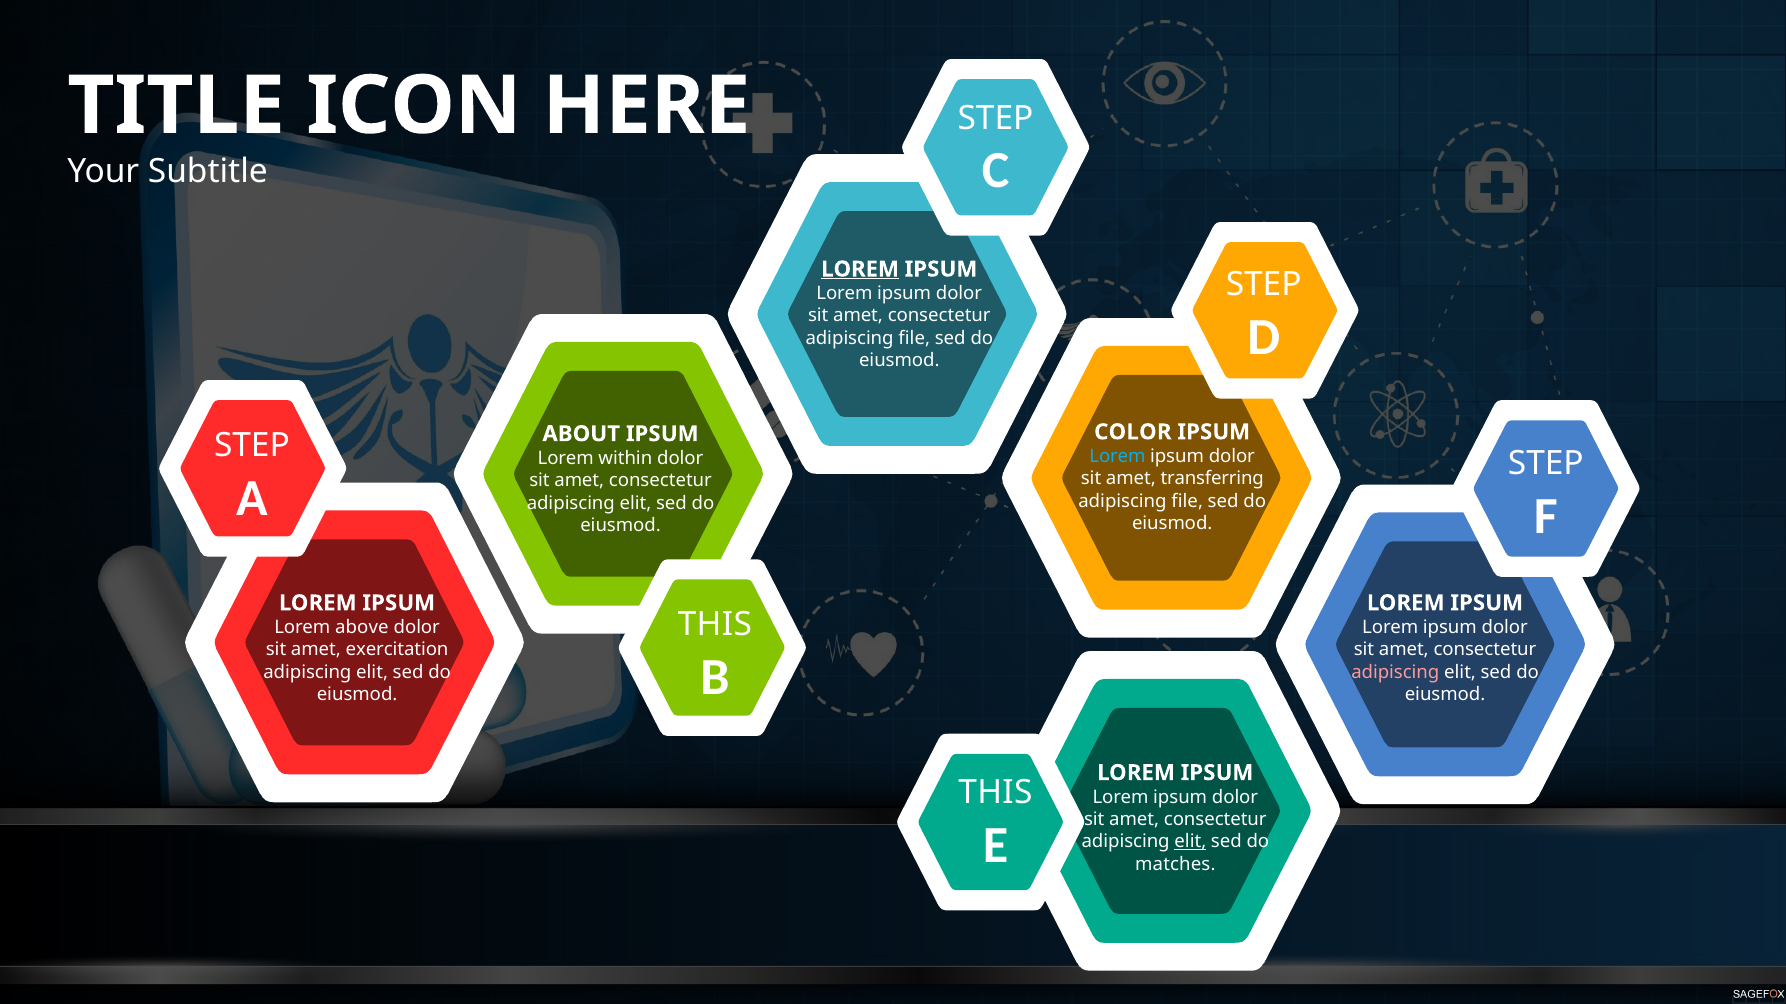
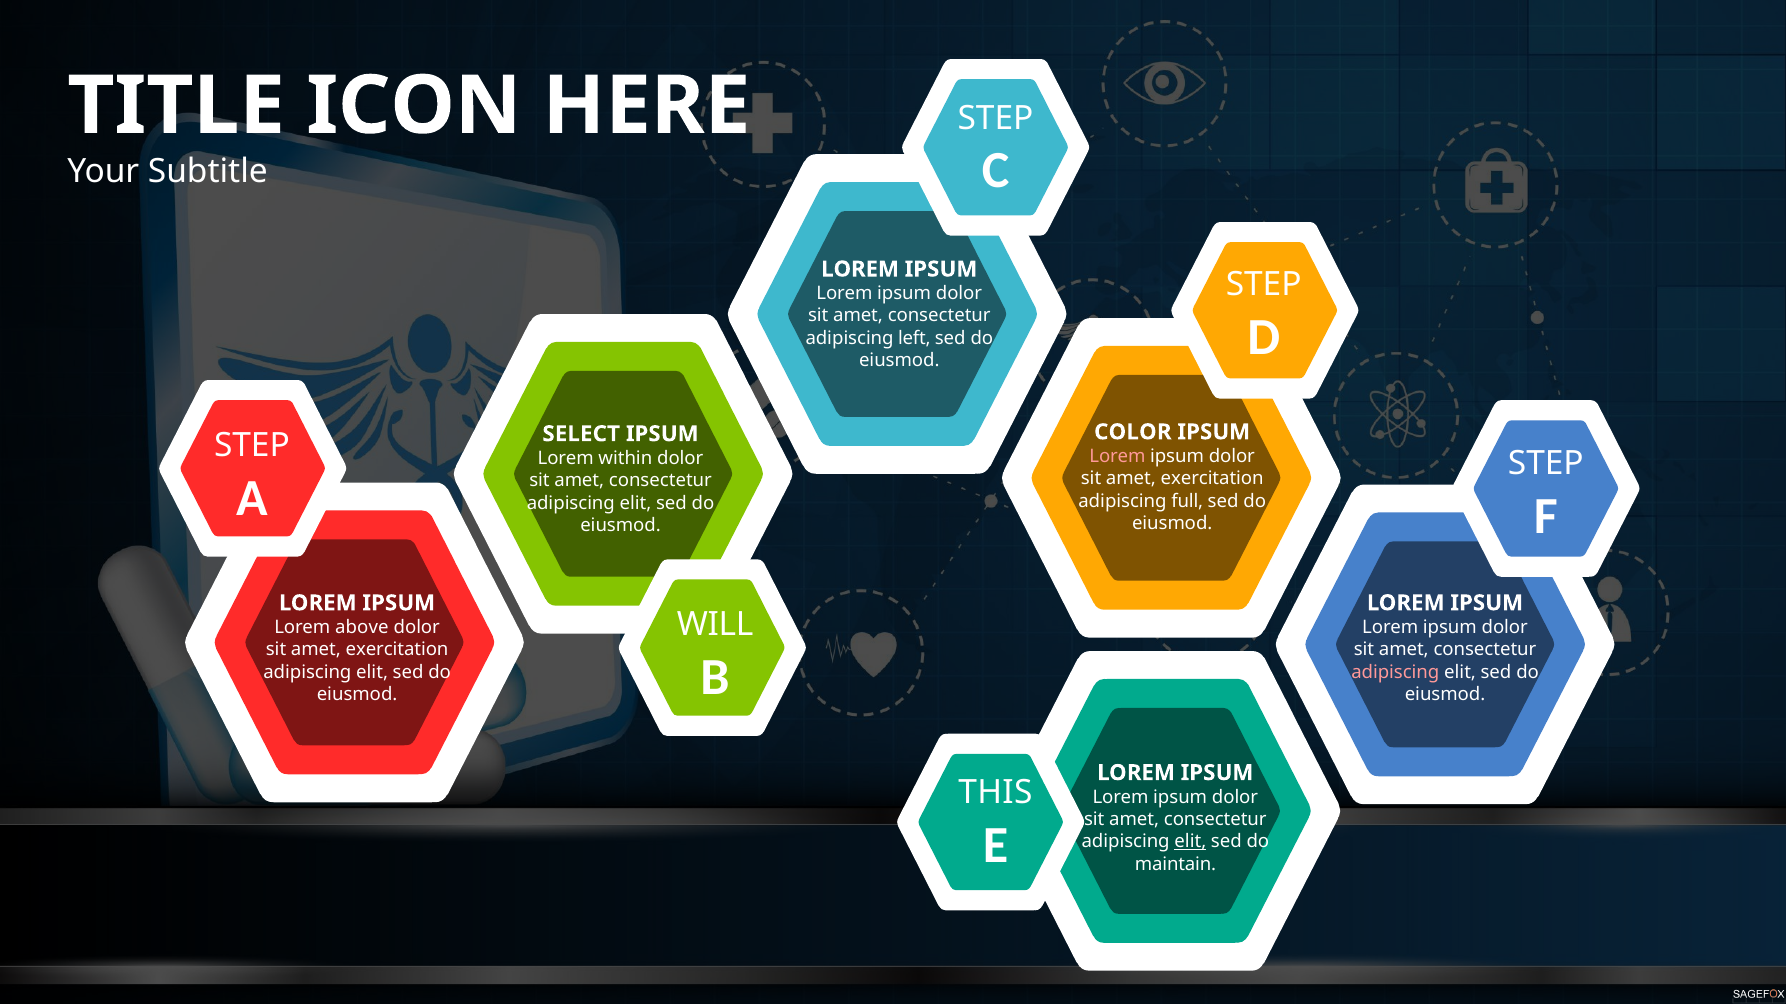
LOREM at (860, 269) underline: present -> none
file at (914, 338): file -> left
ABOUT: ABOUT -> SELECT
Lorem at (1117, 457) colour: light blue -> pink
transferring at (1212, 479): transferring -> exercitation
file at (1187, 501): file -> full
THIS at (715, 625): THIS -> WILL
matches: matches -> maintain
